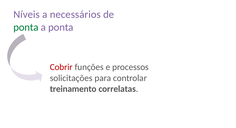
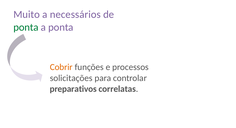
Níveis: Níveis -> Muito
Cobrir colour: red -> orange
treinamento: treinamento -> preparativos
